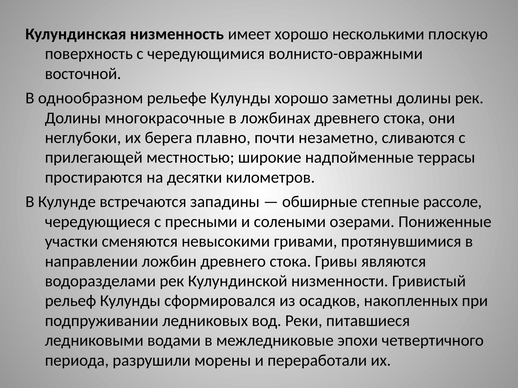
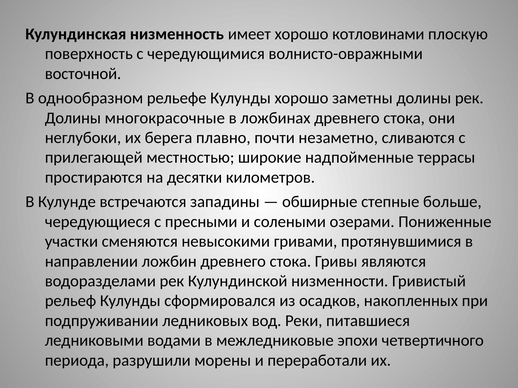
несколькими: несколькими -> котловинами
рассоле: рассоле -> больше
